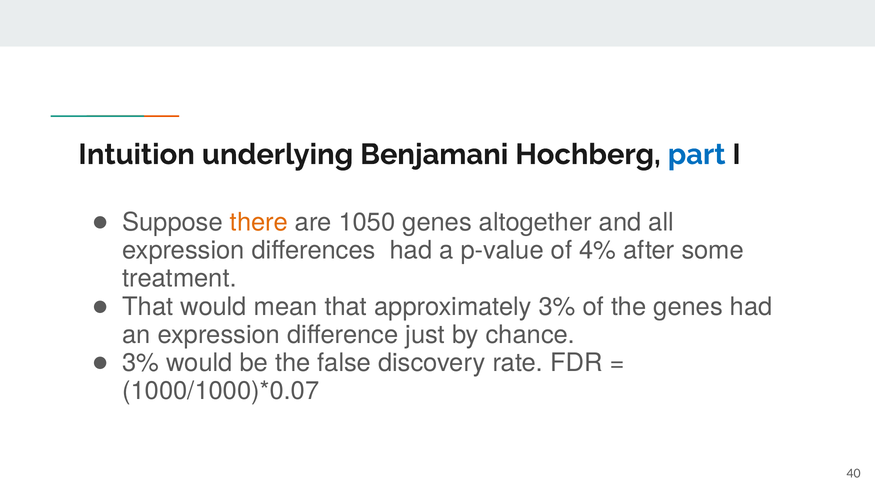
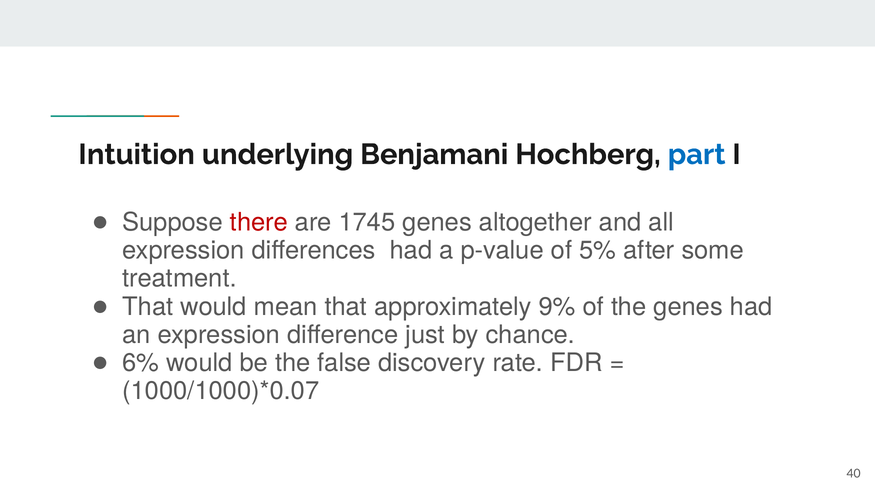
there colour: orange -> red
1050: 1050 -> 1745
4%: 4% -> 5%
approximately 3%: 3% -> 9%
3% at (141, 363): 3% -> 6%
